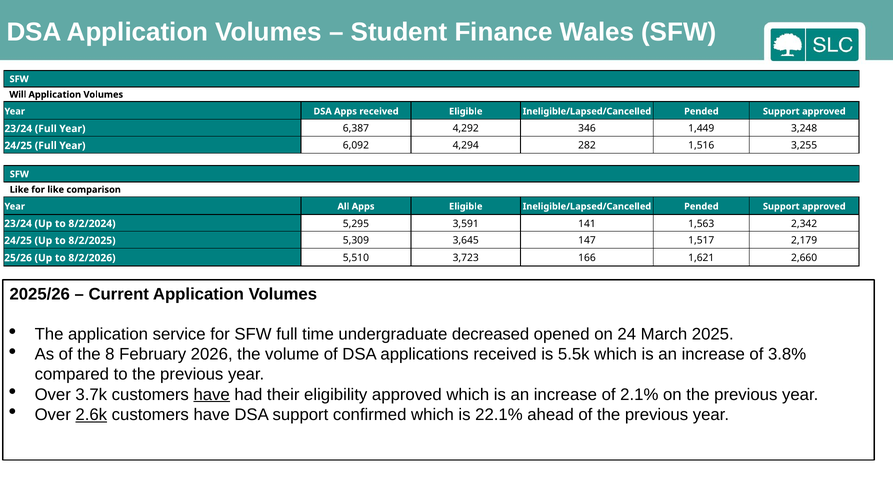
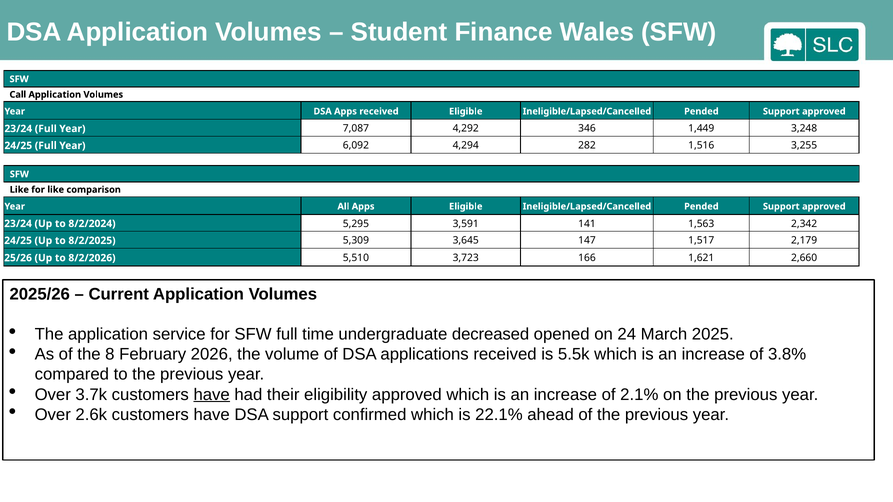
Will: Will -> Call
6,387: 6,387 -> 7,087
2.6k underline: present -> none
